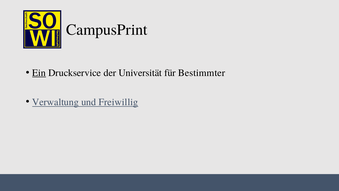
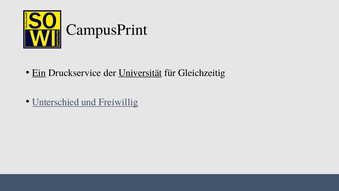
Universität underline: none -> present
Bestimmter: Bestimmter -> Gleichzeitig
Verwaltung: Verwaltung -> Unterschied
